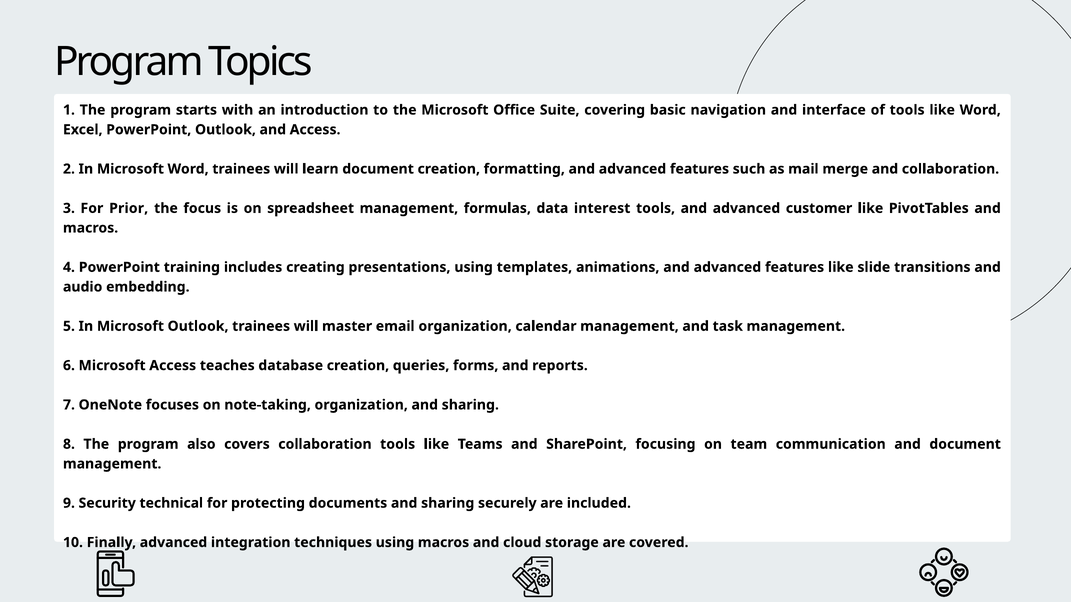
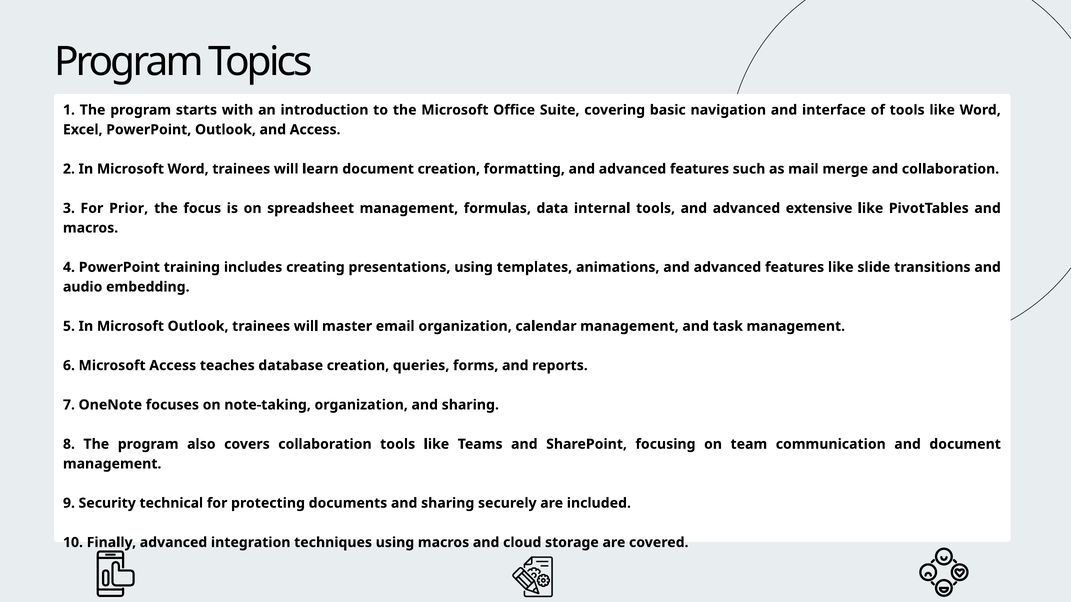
interest: interest -> internal
customer: customer -> extensive
